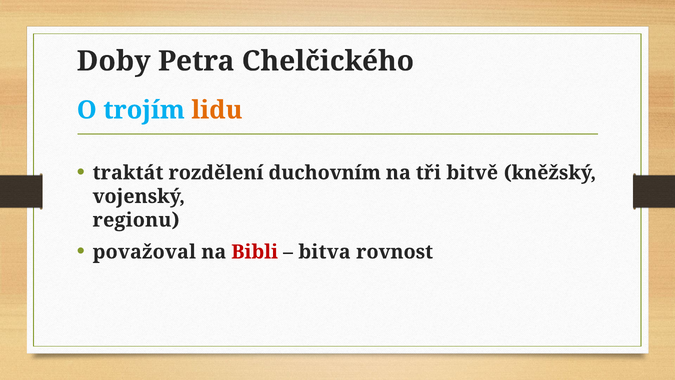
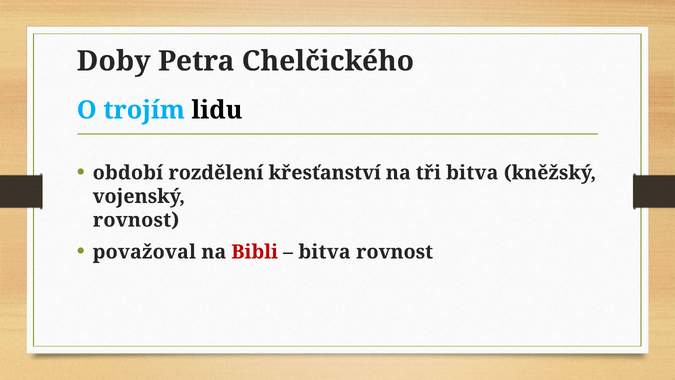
lidu colour: orange -> black
traktát: traktát -> období
duchovním: duchovním -> křesťanství
tři bitvě: bitvě -> bitva
regionu at (136, 220): regionu -> rovnost
